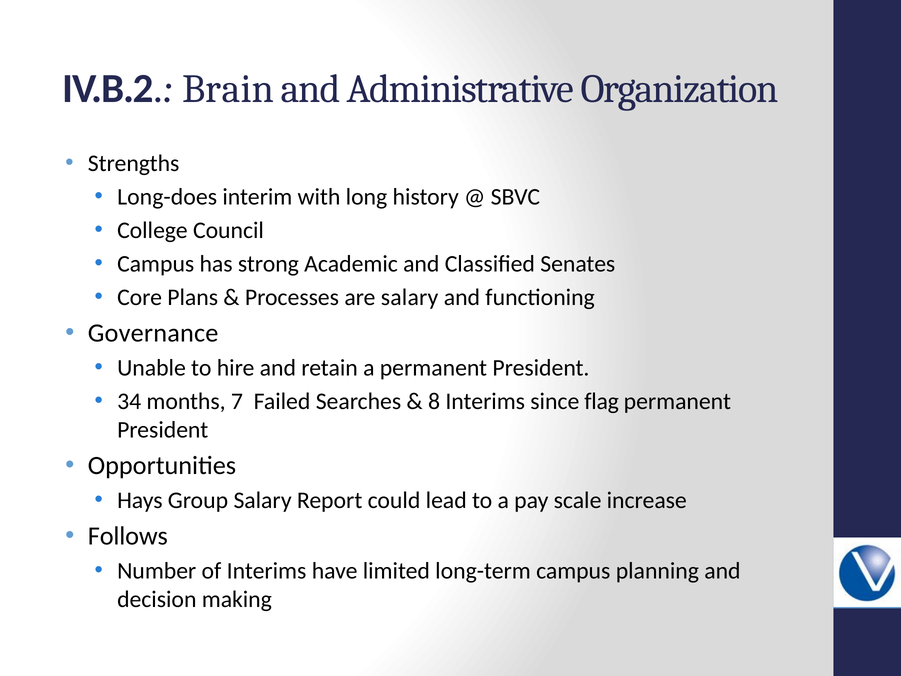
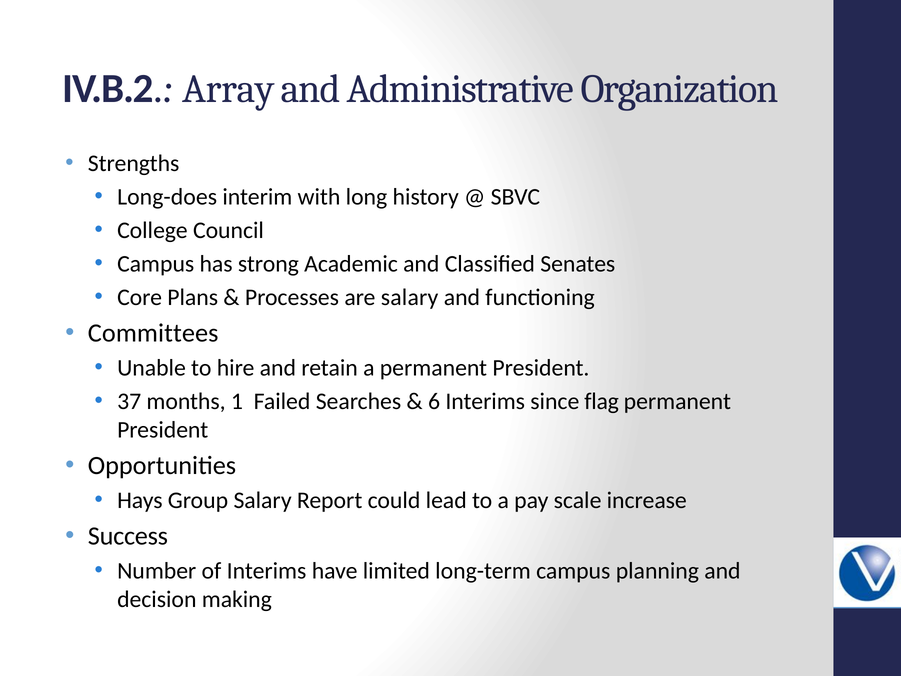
Brain: Brain -> Array
Governance: Governance -> Committees
34: 34 -> 37
7: 7 -> 1
8: 8 -> 6
Follows: Follows -> Success
